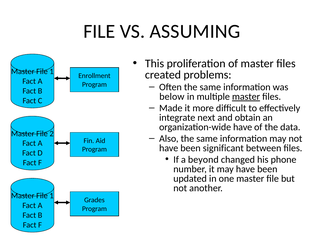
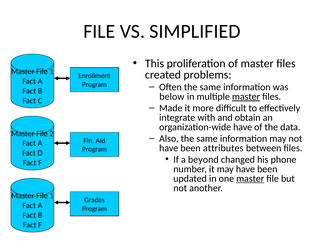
ASSUMING: ASSUMING -> SIMPLIFIED
next: next -> with
significant: significant -> attributes
master at (250, 179) underline: none -> present
